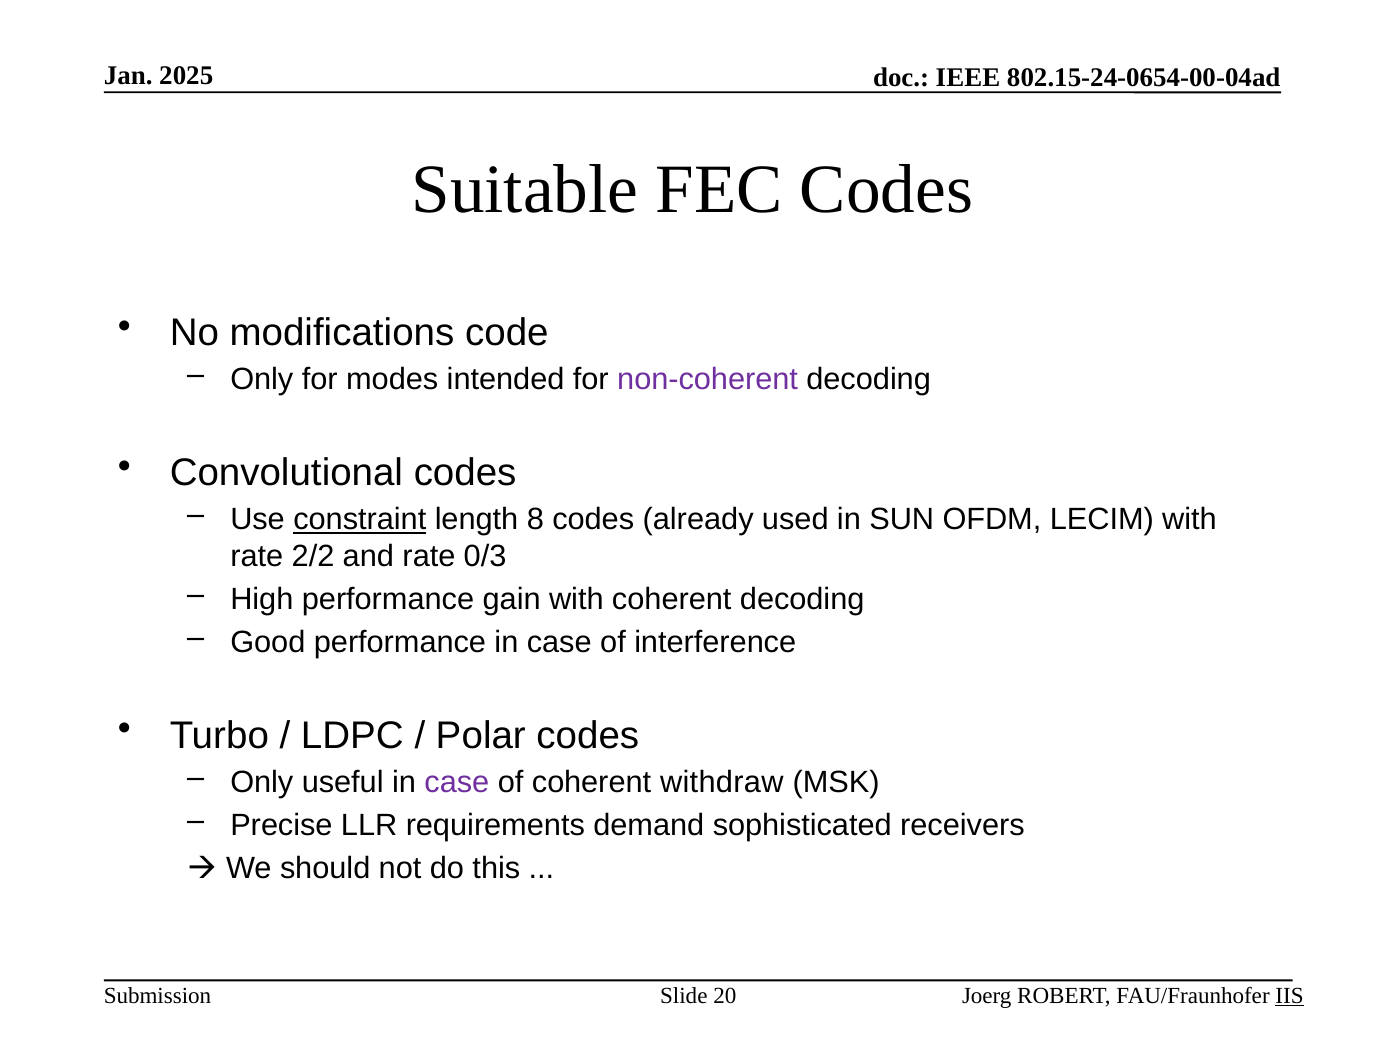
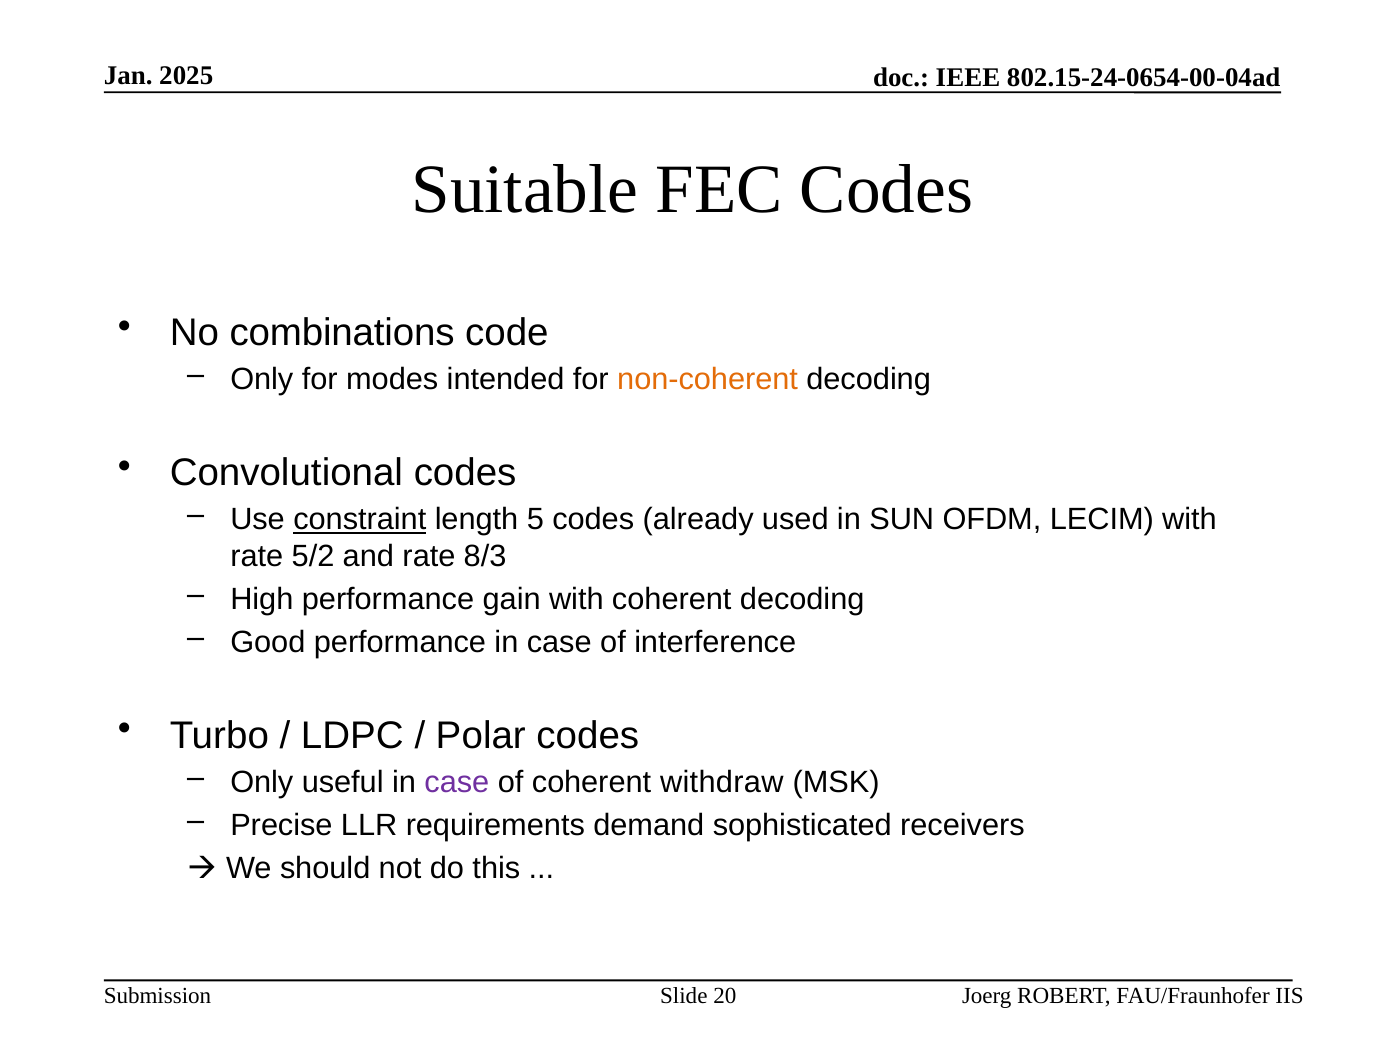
modifications: modifications -> combinations
non-coherent colour: purple -> orange
8: 8 -> 5
2/2: 2/2 -> 5/2
0/3: 0/3 -> 8/3
IIS underline: present -> none
